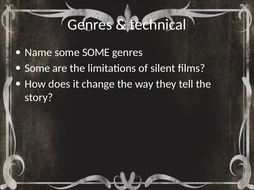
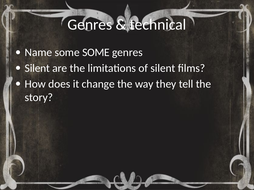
Some at (37, 68): Some -> Silent
